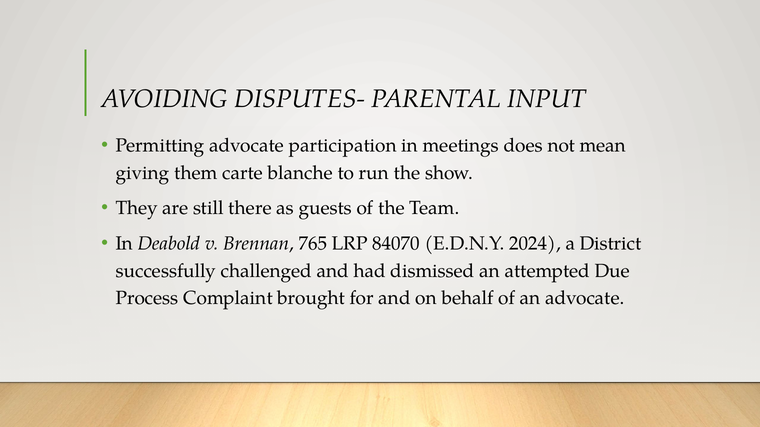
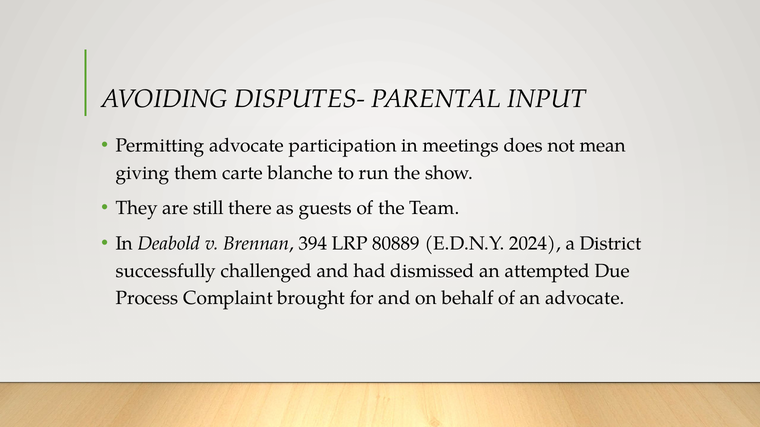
765: 765 -> 394
84070: 84070 -> 80889
